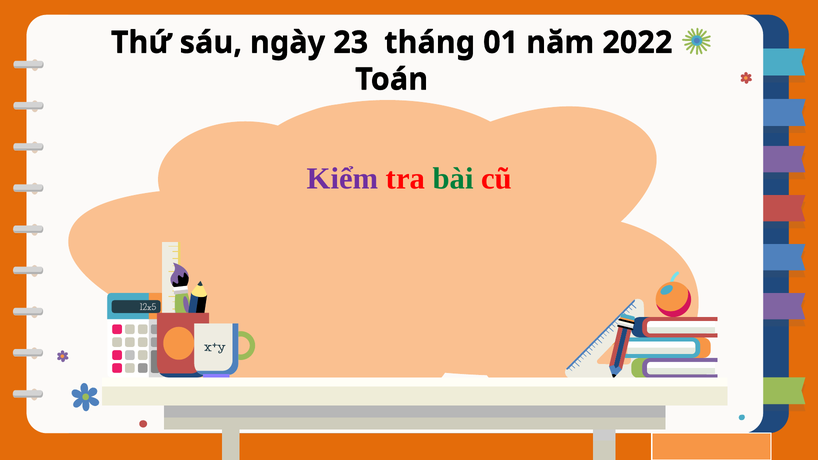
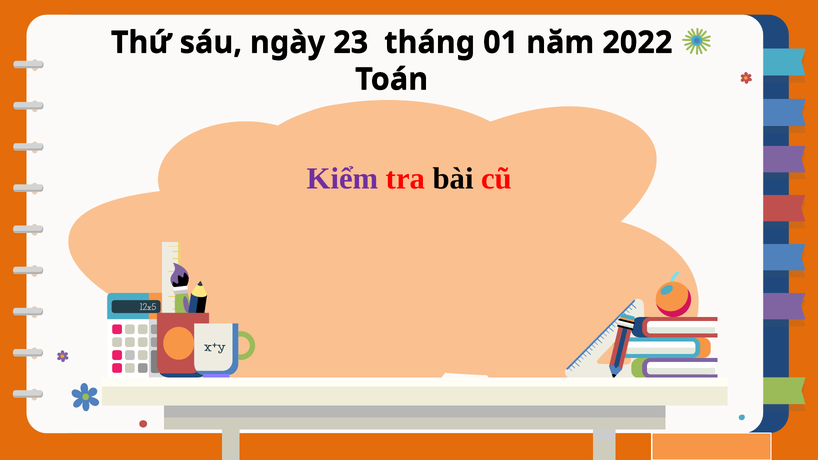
bài colour: green -> black
